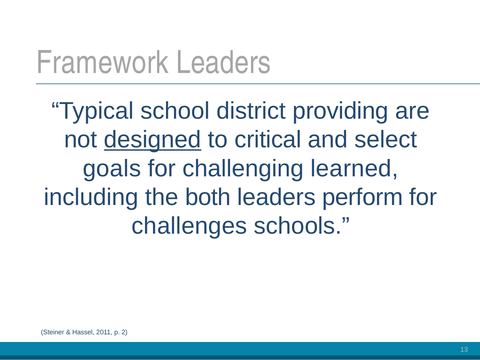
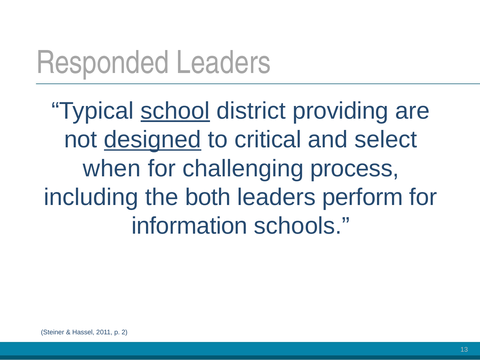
Framework: Framework -> Responded
school underline: none -> present
goals: goals -> when
learned: learned -> process
challenges: challenges -> information
